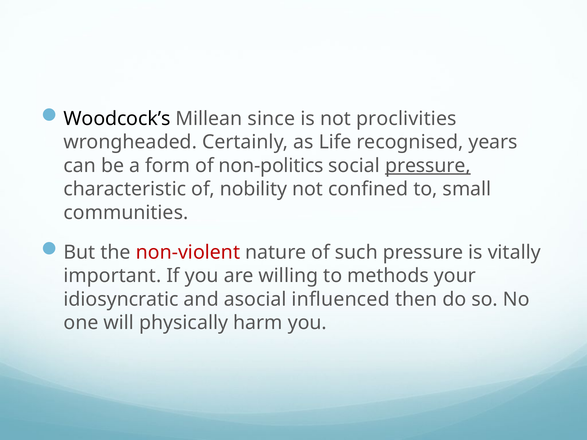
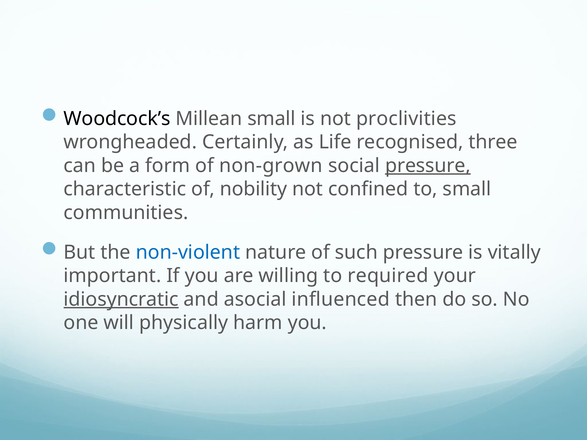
Millean since: since -> small
years: years -> three
non-politics: non-politics -> non-grown
non-violent colour: red -> blue
methods: methods -> required
idiosyncratic underline: none -> present
